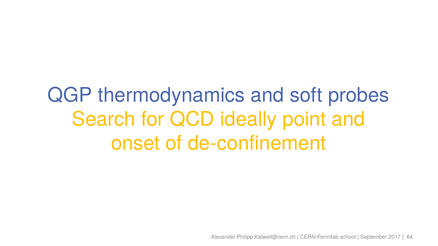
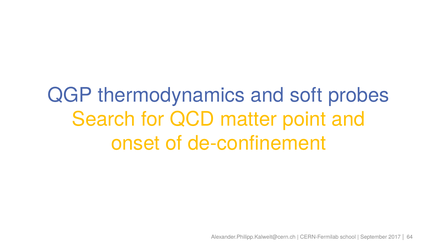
ideally: ideally -> matter
